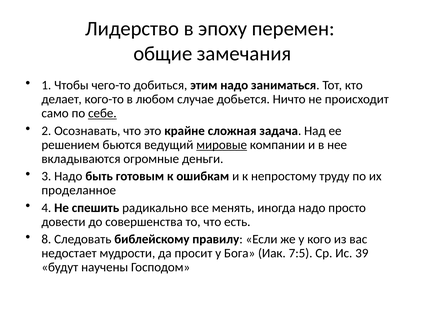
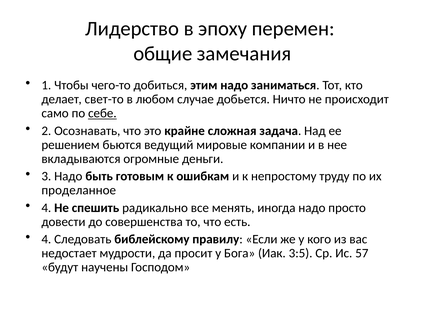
кого-то: кого-то -> свет-то
мировые underline: present -> none
8 at (46, 239): 8 -> 4
7:5: 7:5 -> 3:5
39: 39 -> 57
